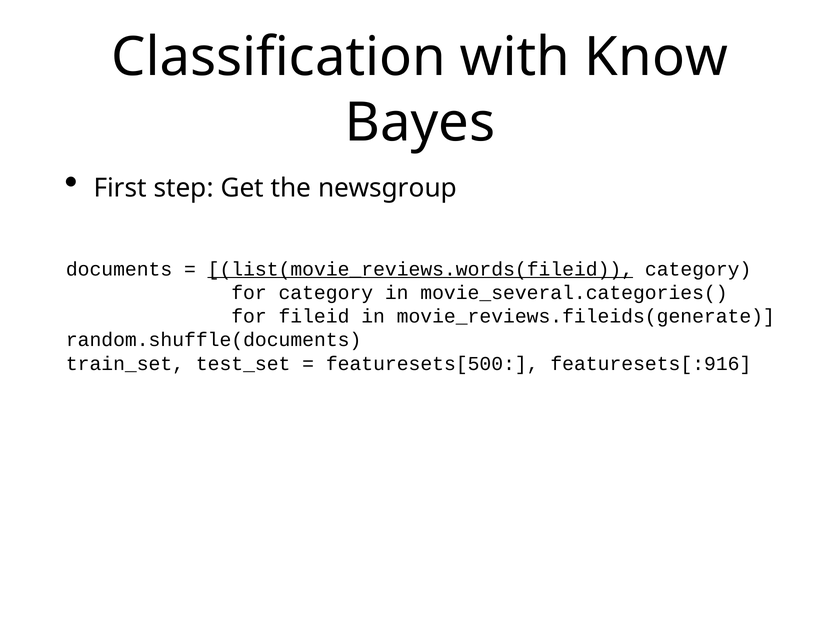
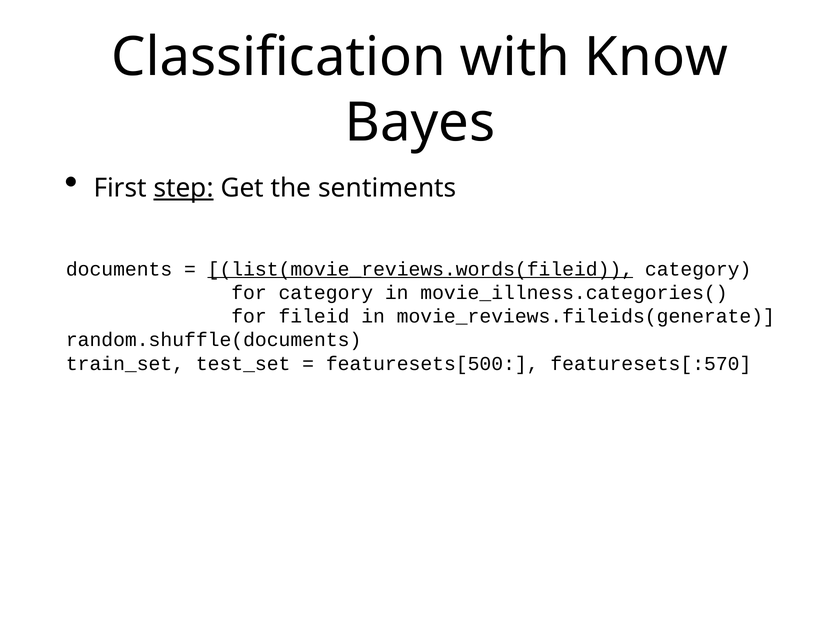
step underline: none -> present
newsgroup: newsgroup -> sentiments
movie_several.categories(: movie_several.categories( -> movie_illness.categories(
featuresets[:916: featuresets[:916 -> featuresets[:570
